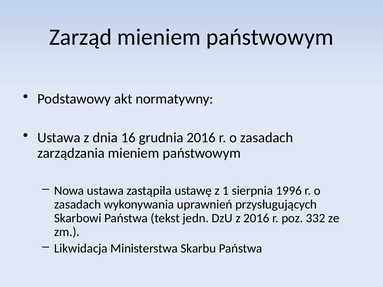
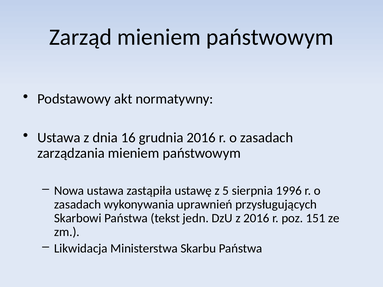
1: 1 -> 5
332: 332 -> 151
